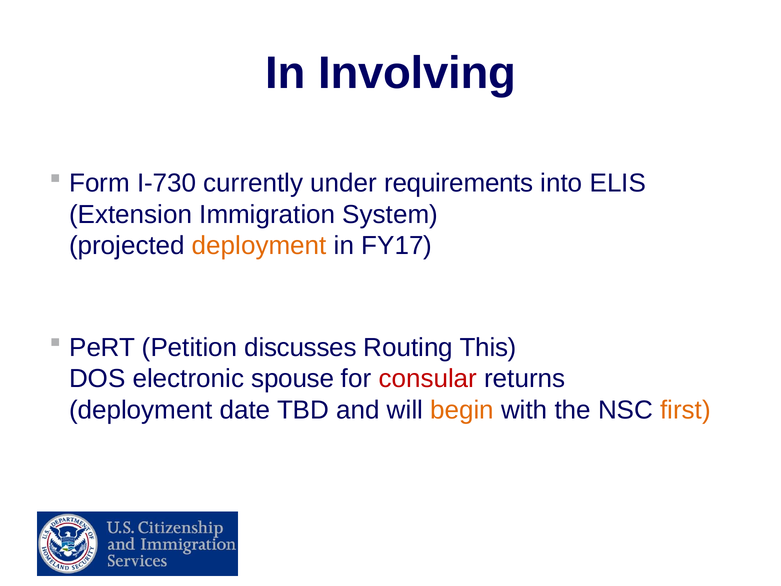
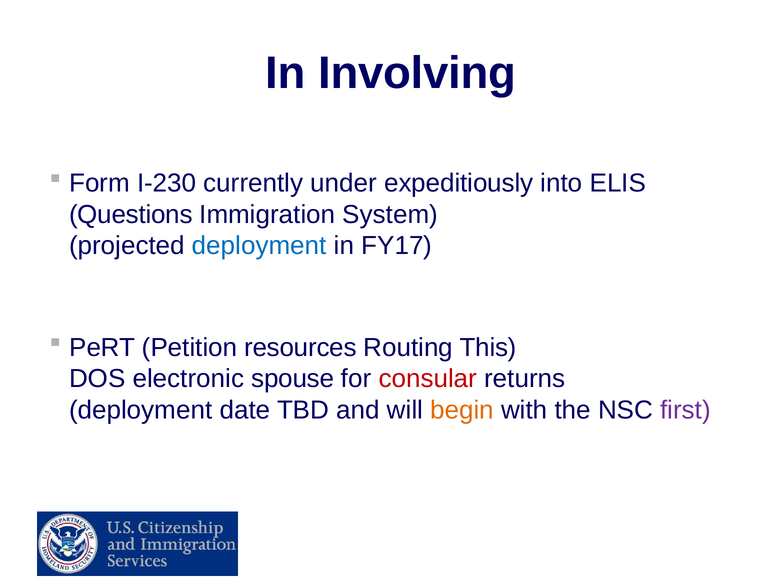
I-730: I-730 -> I-230
requirements: requirements -> expeditiously
Extension: Extension -> Questions
deployment at (259, 246) colour: orange -> blue
discusses: discusses -> resources
first colour: orange -> purple
